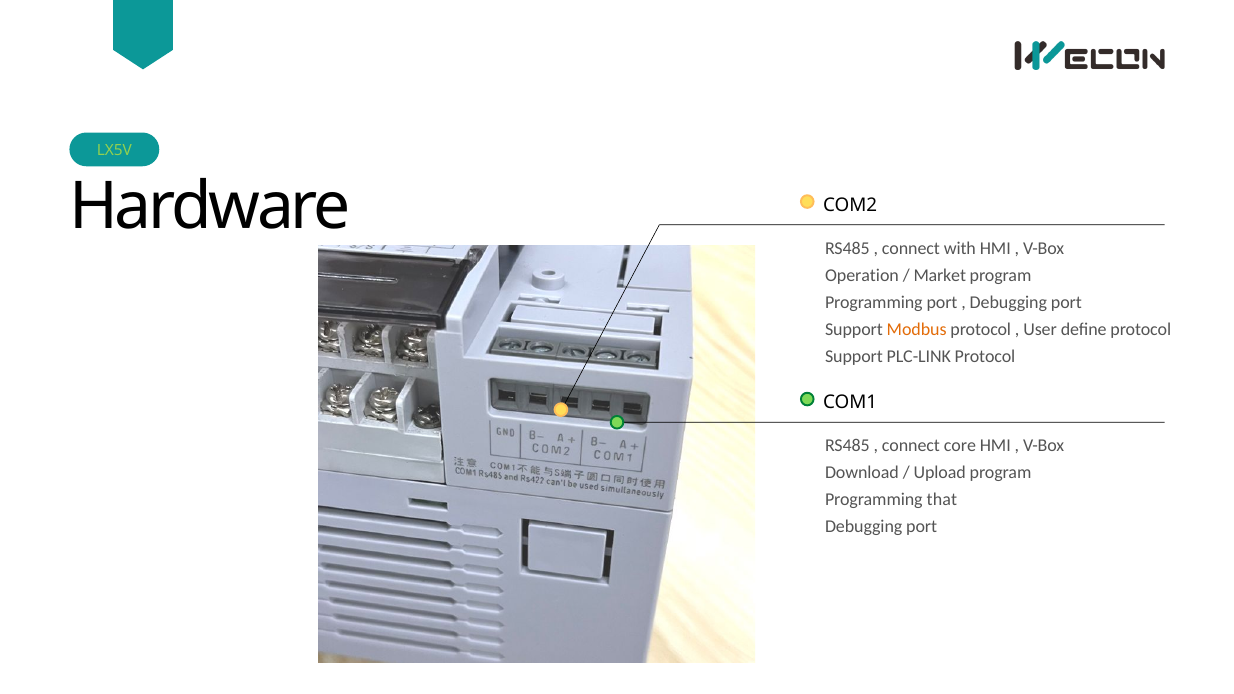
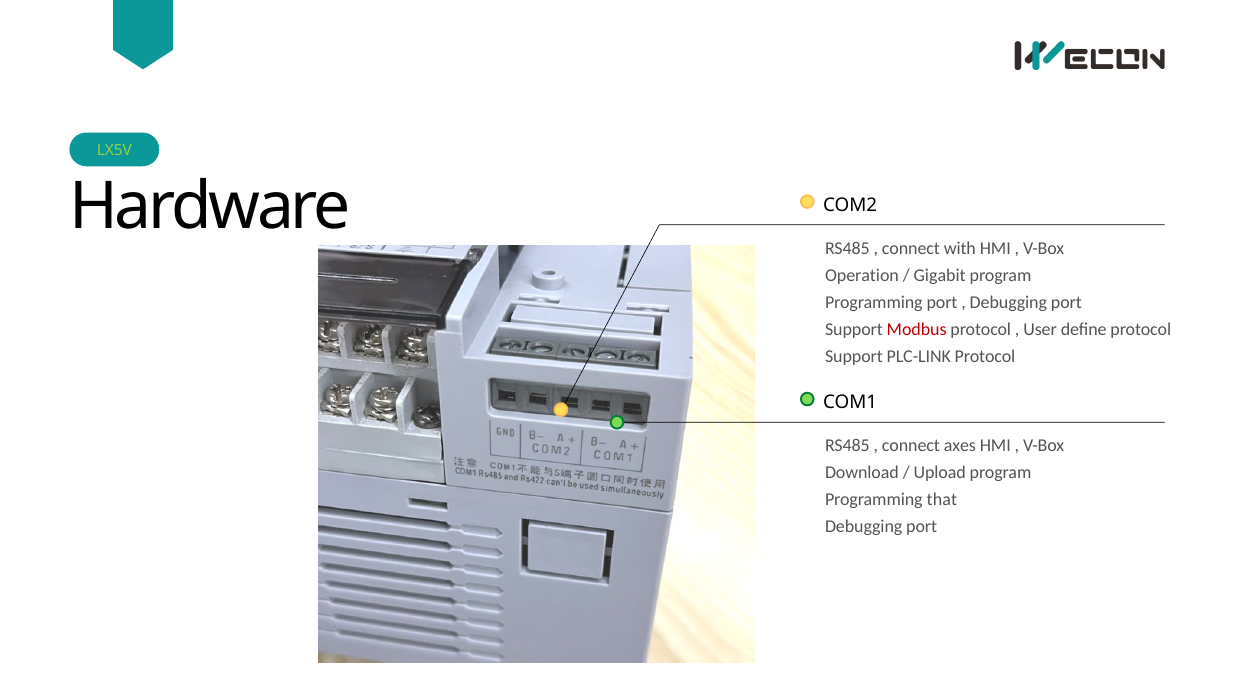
Market: Market -> Gigabit
Modbus colour: orange -> red
core: core -> axes
